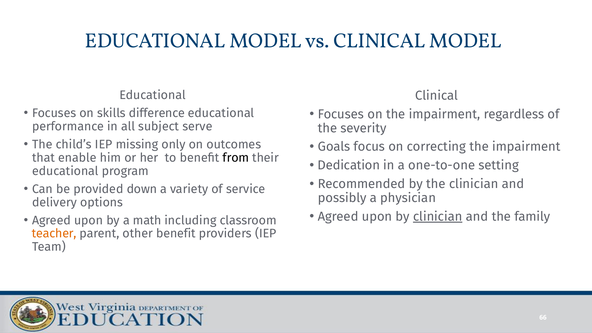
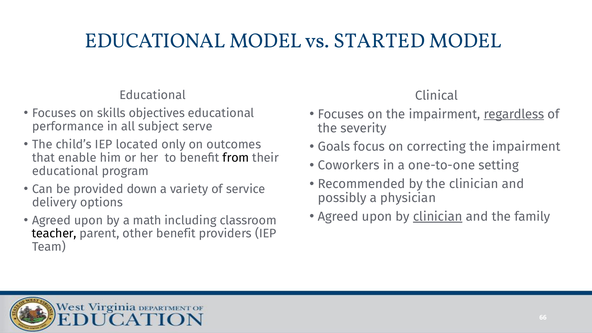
vs CLINICAL: CLINICAL -> STARTED
difference: difference -> objectives
regardless underline: none -> present
missing: missing -> located
Dedication: Dedication -> Coworkers
teacher colour: orange -> black
